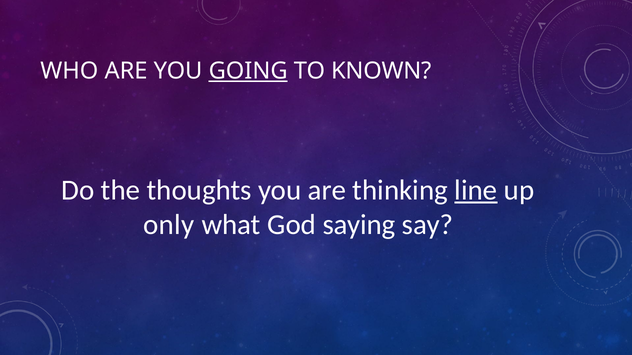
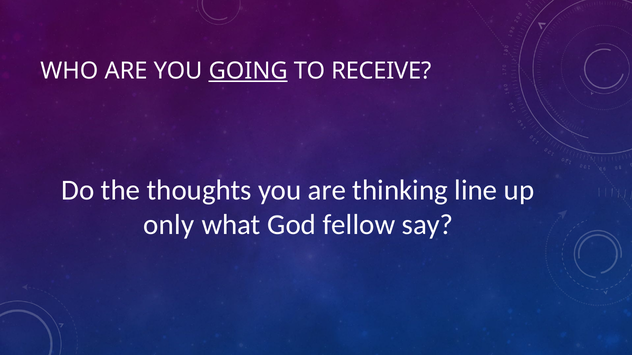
KNOWN: KNOWN -> RECEIVE
line underline: present -> none
saying: saying -> fellow
